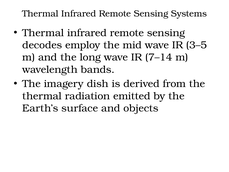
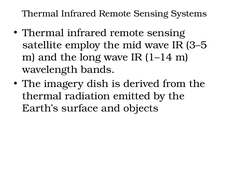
decodes: decodes -> satellite
7–14: 7–14 -> 1–14
